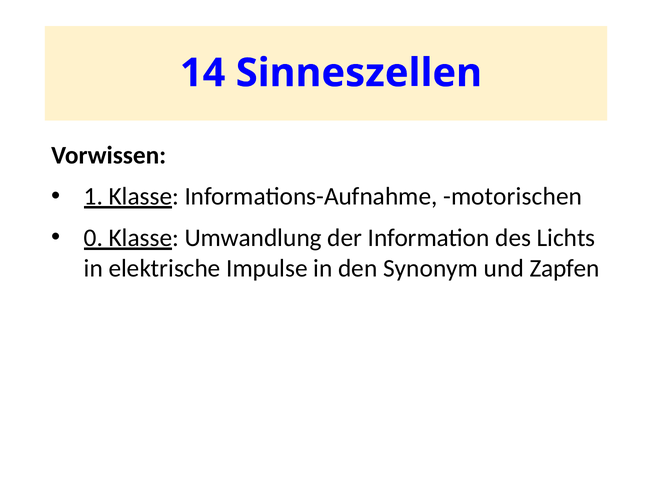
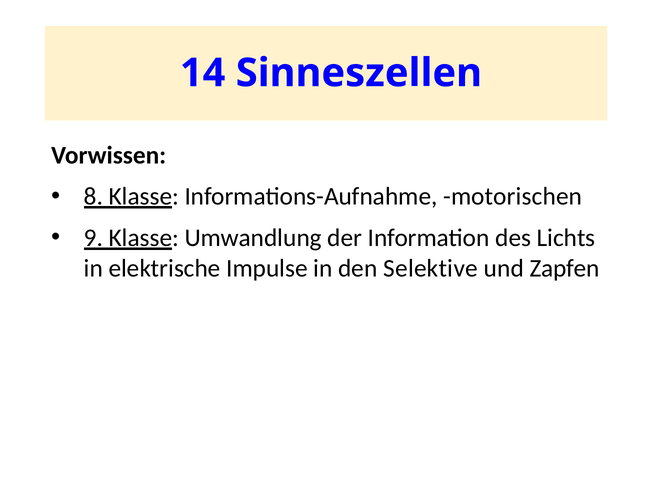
1: 1 -> 8
0: 0 -> 9
Synonym: Synonym -> Selektive
